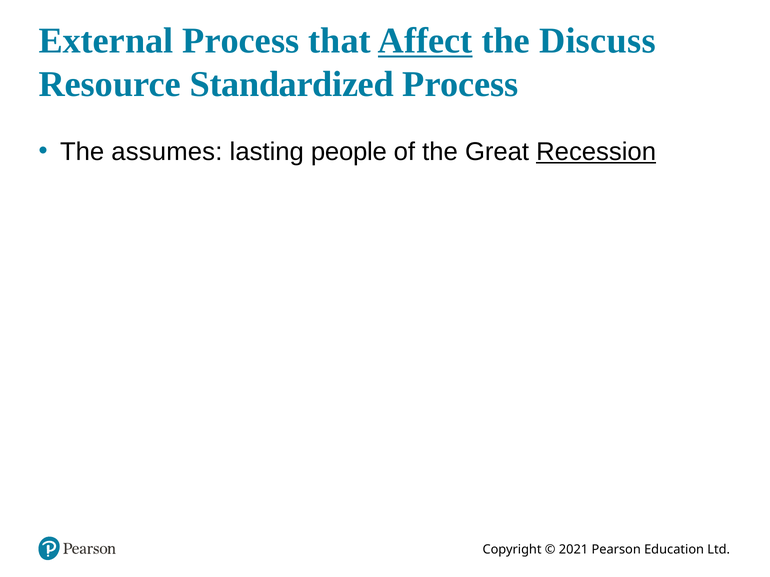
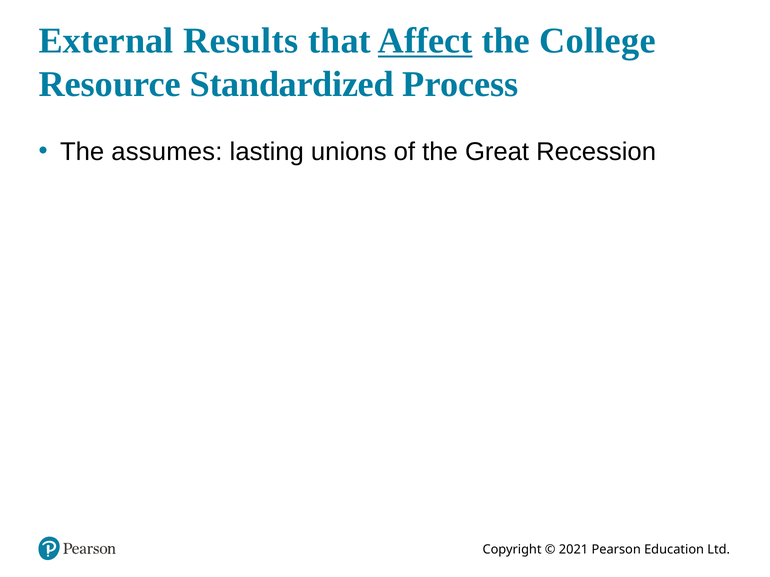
External Process: Process -> Results
Discuss: Discuss -> College
people: people -> unions
Recession underline: present -> none
